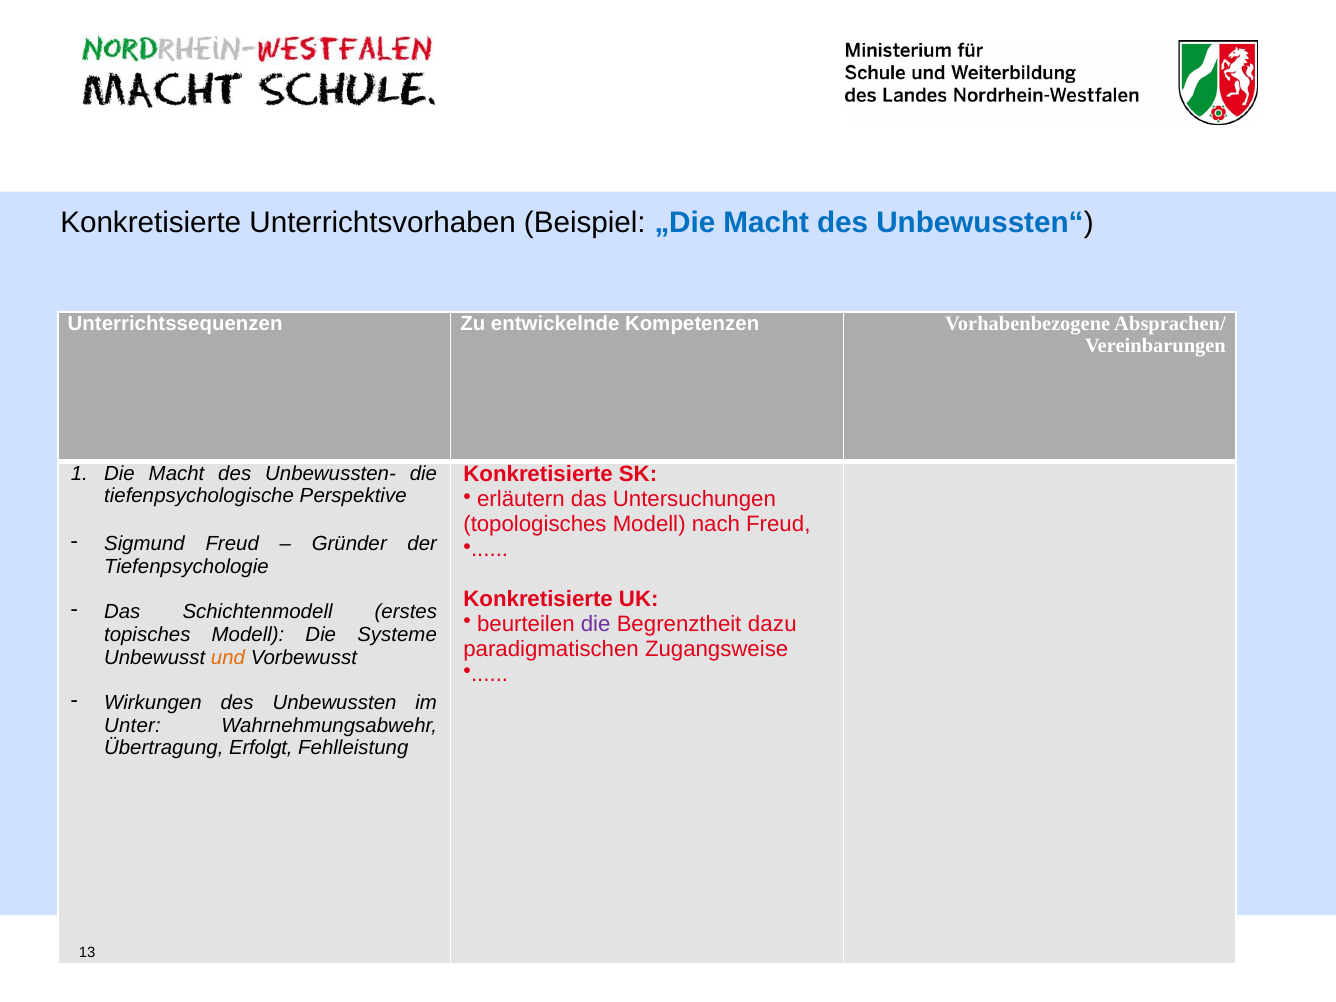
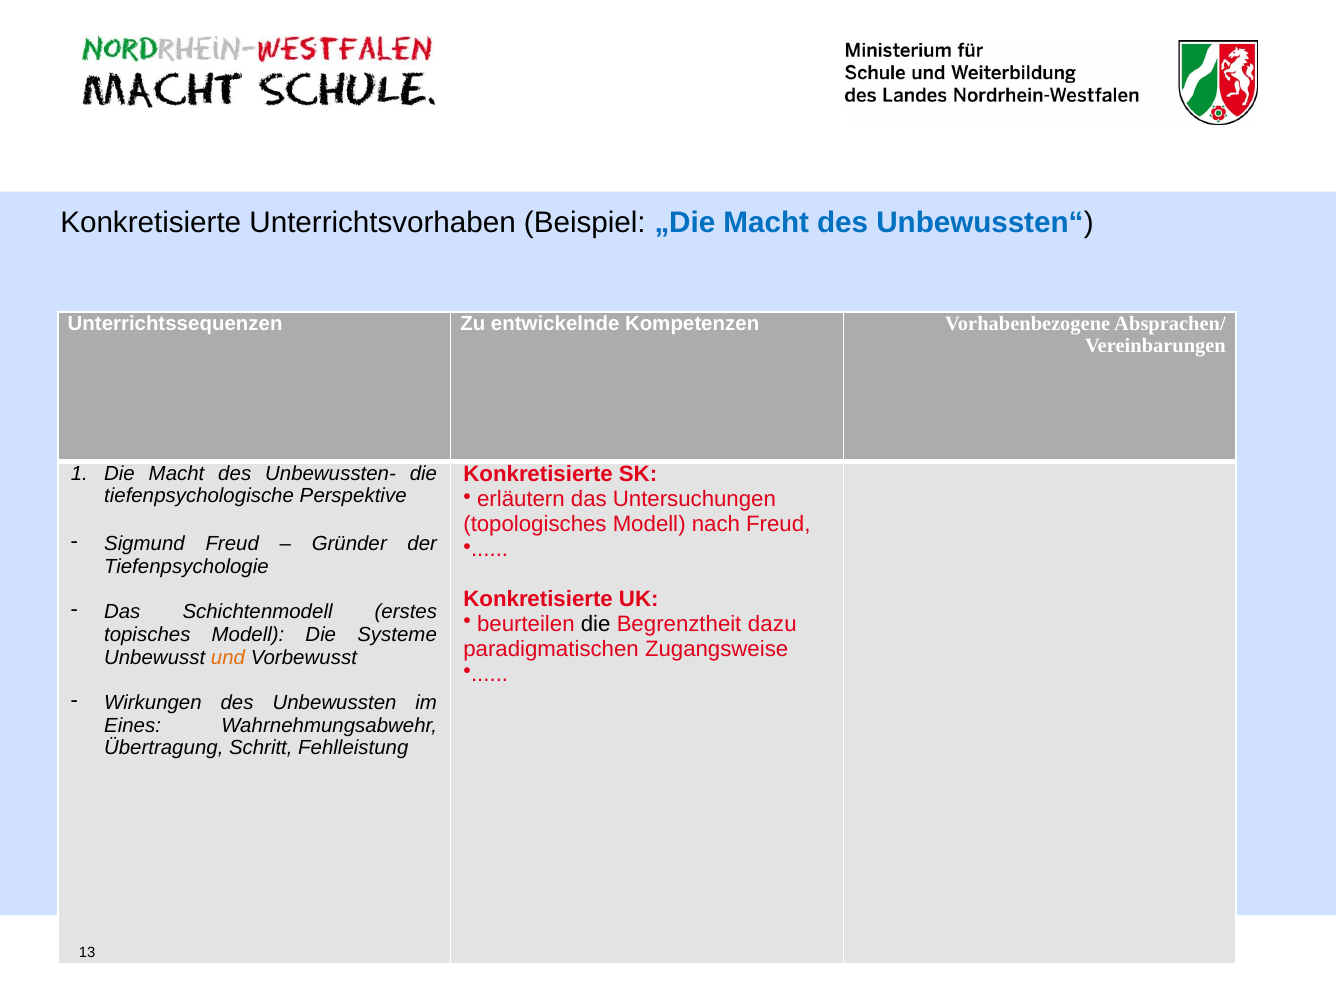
die at (596, 624) colour: purple -> black
Unter: Unter -> Eines
Erfolgt: Erfolgt -> Schritt
